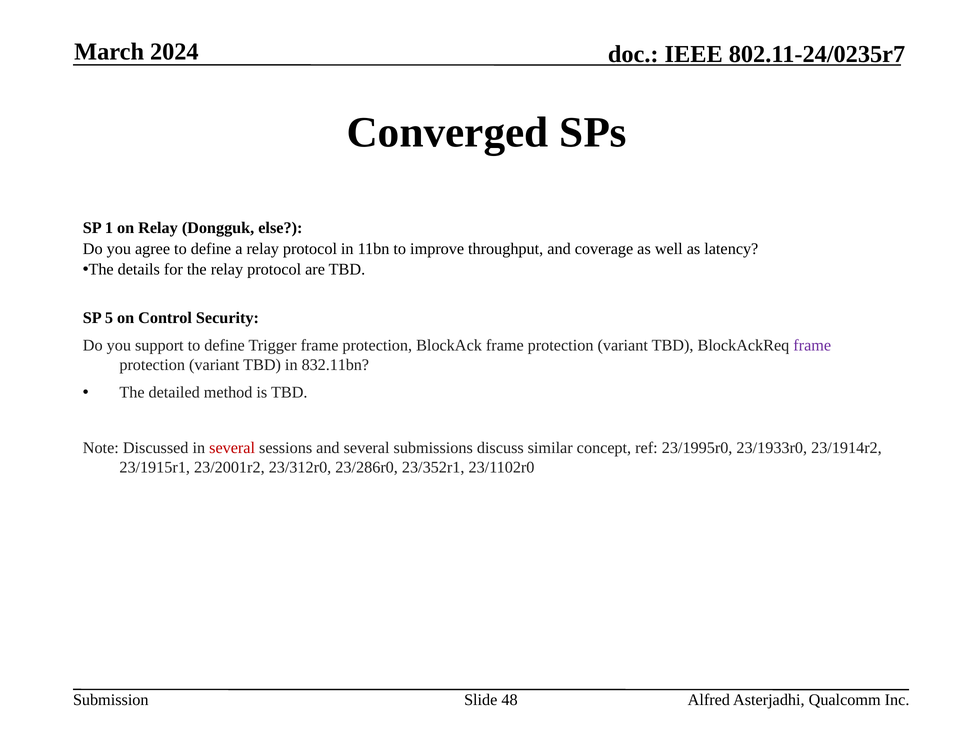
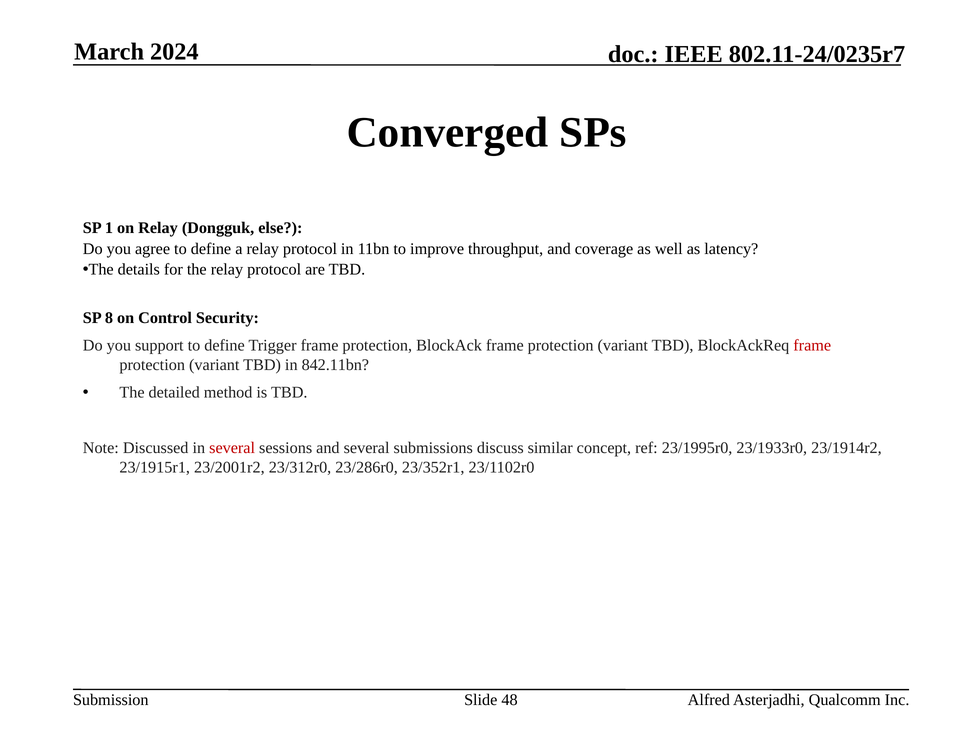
5: 5 -> 8
frame at (812, 346) colour: purple -> red
832.11bn: 832.11bn -> 842.11bn
